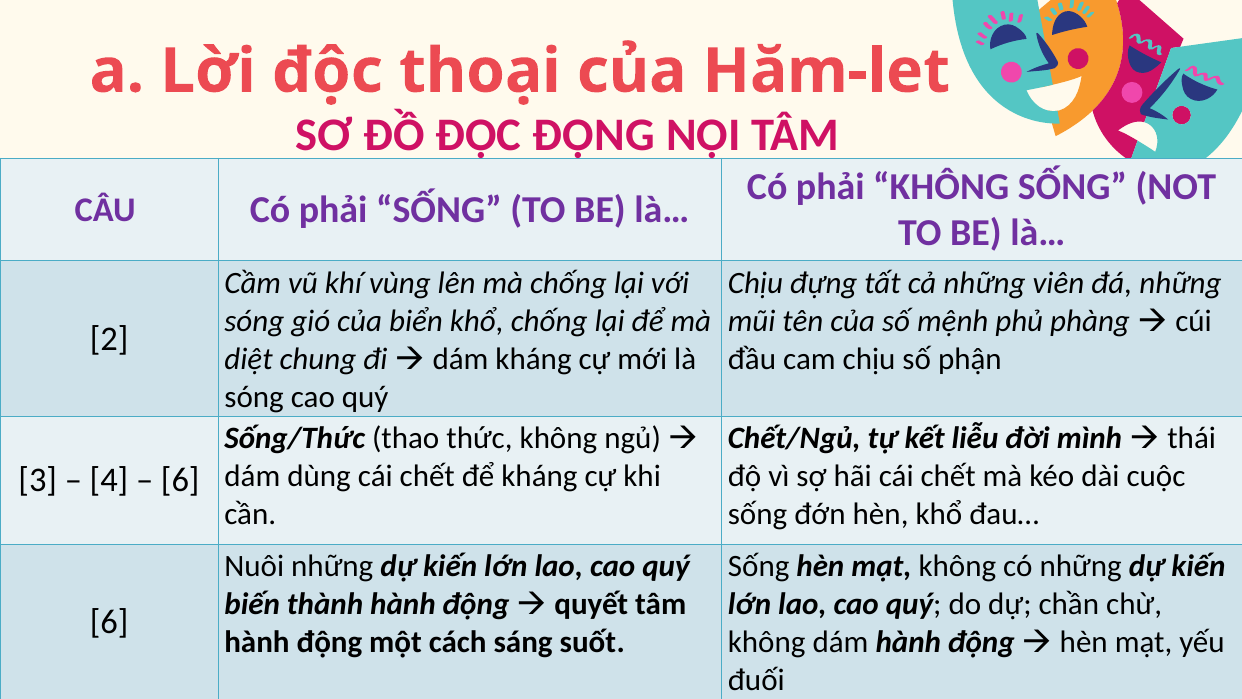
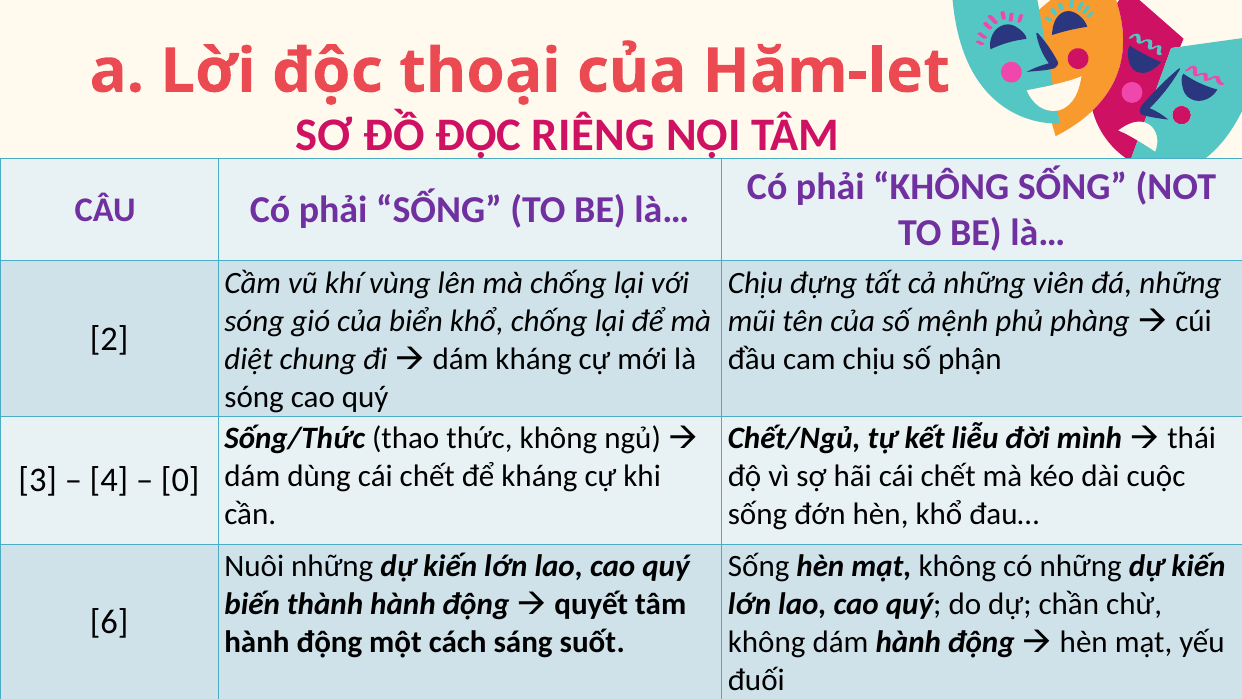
ĐỘC ĐỘNG: ĐỘNG -> RIÊNG
6 at (180, 480): 6 -> 0
